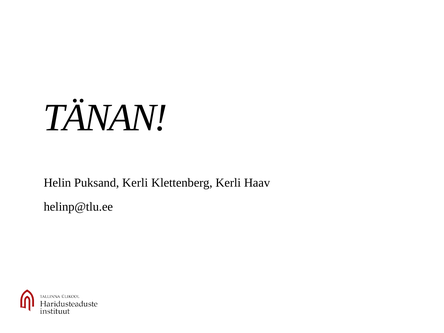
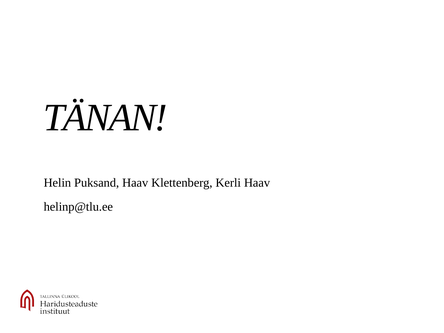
Puksand Kerli: Kerli -> Haav
